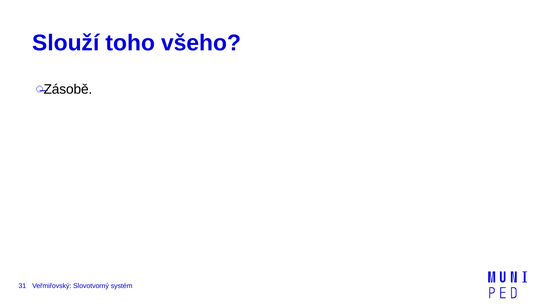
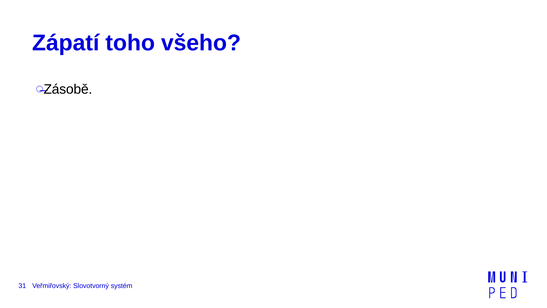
Slouží: Slouží -> Zápatí
